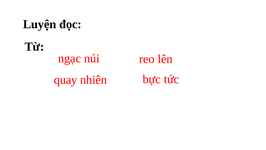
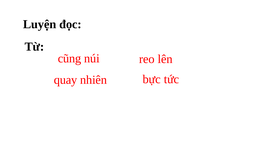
ngạc: ngạc -> cũng
